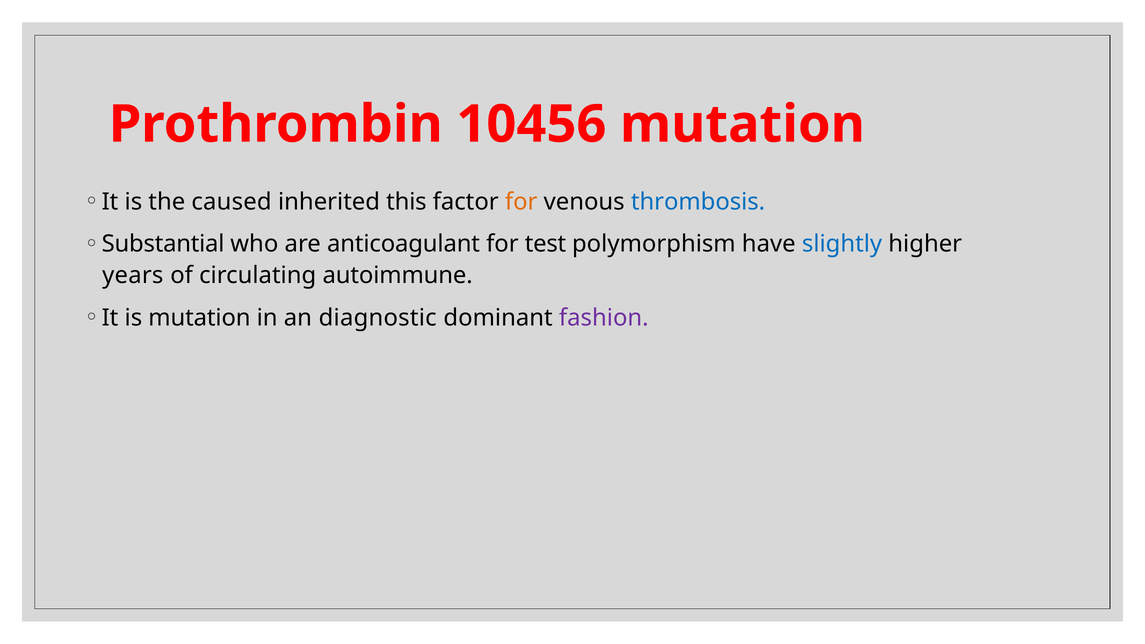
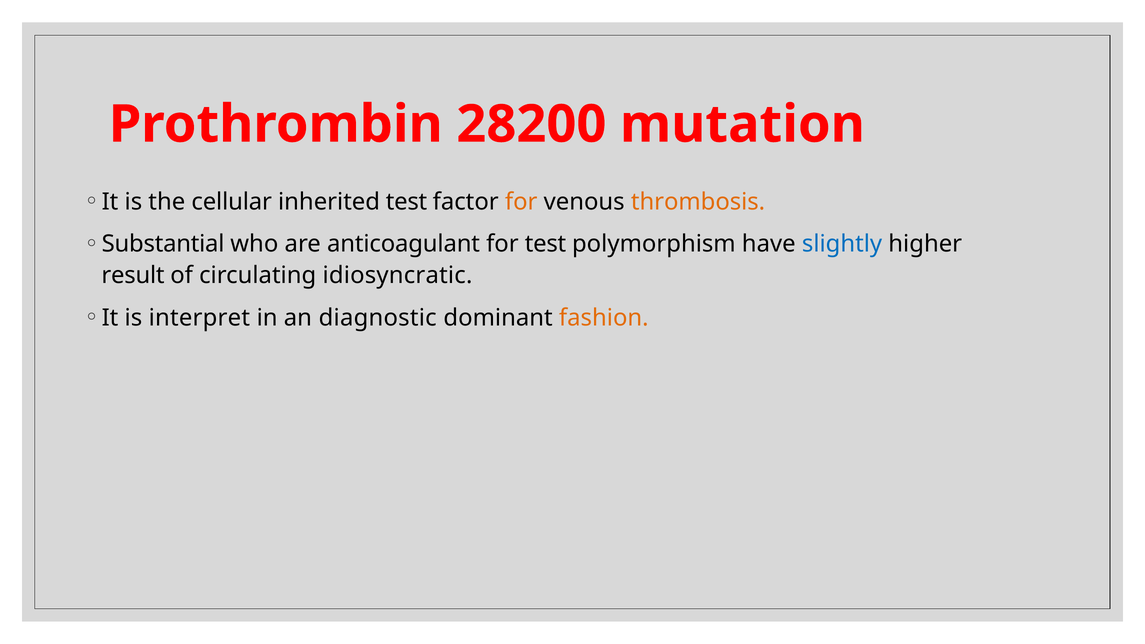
10456: 10456 -> 28200
caused: caused -> cellular
inherited this: this -> test
thrombosis colour: blue -> orange
years: years -> result
autoimmune: autoimmune -> idiosyncratic
is mutation: mutation -> interpret
fashion colour: purple -> orange
